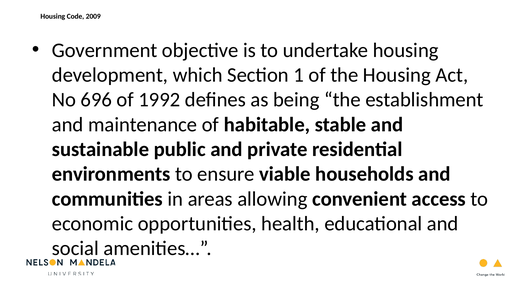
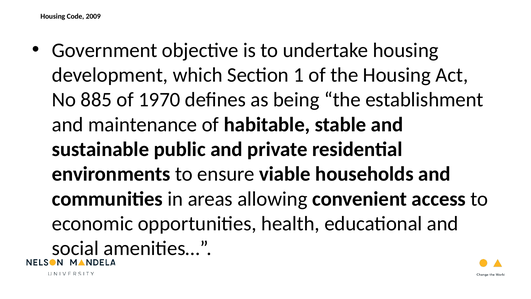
696: 696 -> 885
1992: 1992 -> 1970
